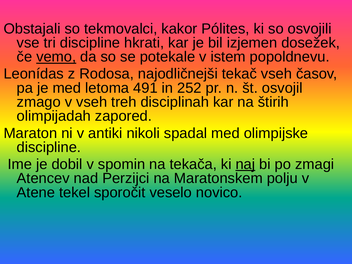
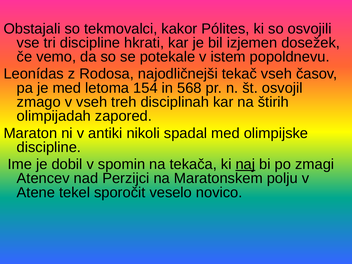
vemo underline: present -> none
491: 491 -> 154
252: 252 -> 568
